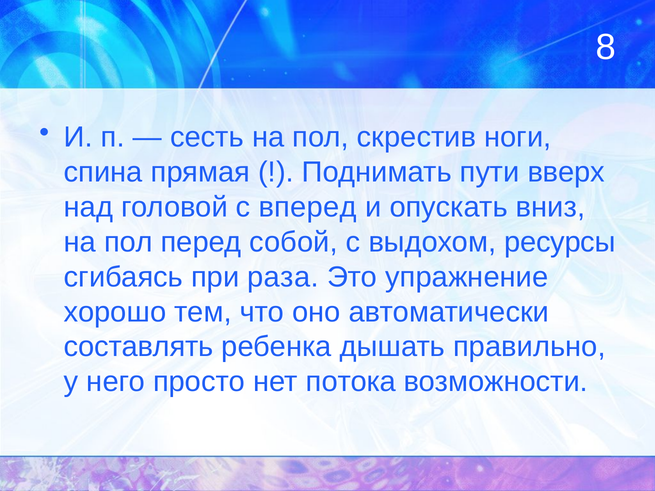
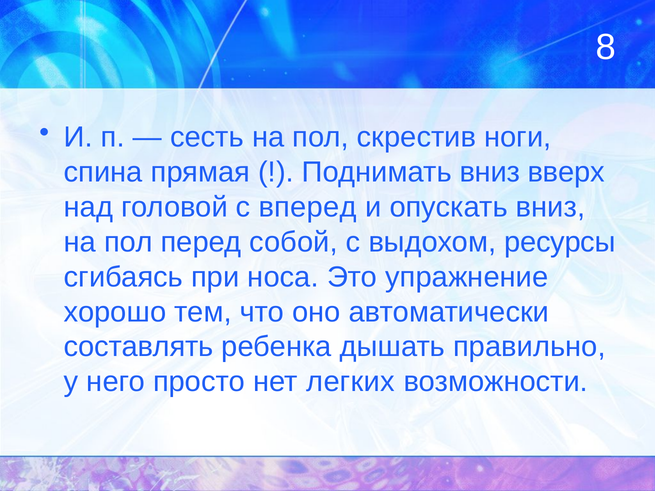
Поднимать пути: пути -> вниз
раза: раза -> носа
потока: потока -> легких
